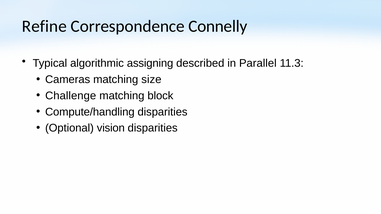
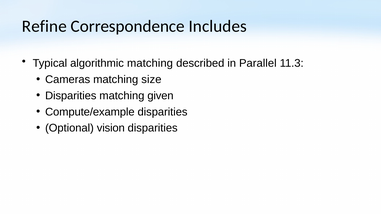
Connelly: Connelly -> Includes
algorithmic assigning: assigning -> matching
Challenge at (71, 96): Challenge -> Disparities
block: block -> given
Compute/handling: Compute/handling -> Compute/example
